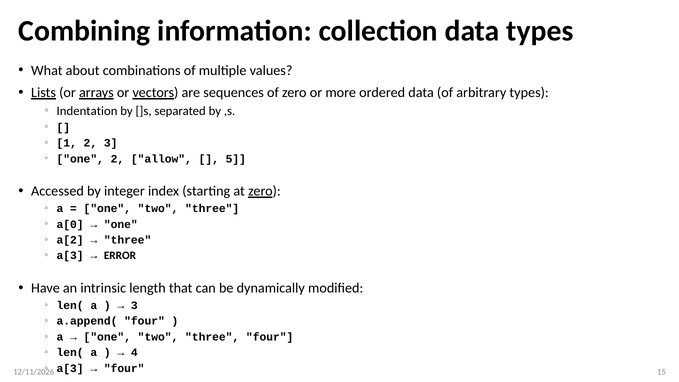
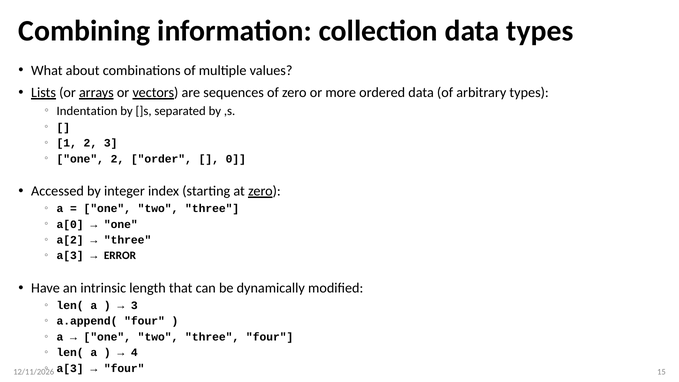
allow: allow -> order
5: 5 -> 0
